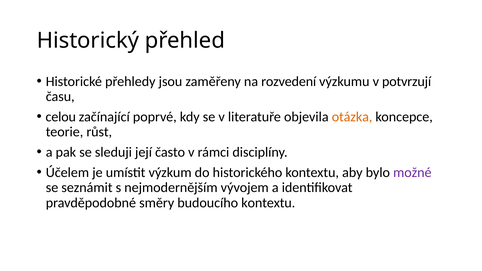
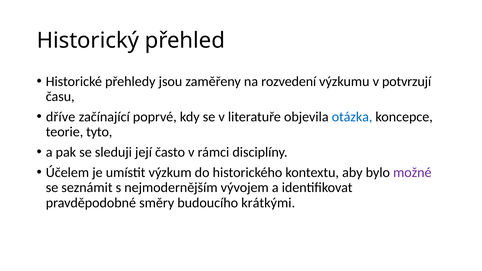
celou: celou -> dříve
otázka colour: orange -> blue
růst: růst -> tyto
budoucího kontextu: kontextu -> krátkými
